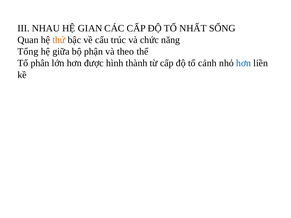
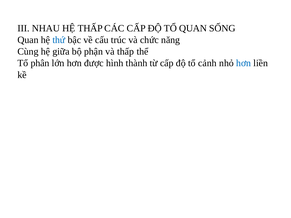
HỆ GIAN: GIAN -> THẤP
TỔ NHẤT: NHẤT -> QUAN
thứ colour: orange -> blue
Tổng: Tổng -> Cùng
và theo: theo -> thấp
